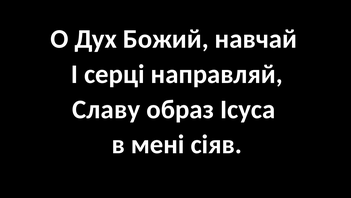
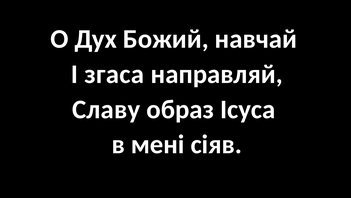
серці: серці -> згаса
